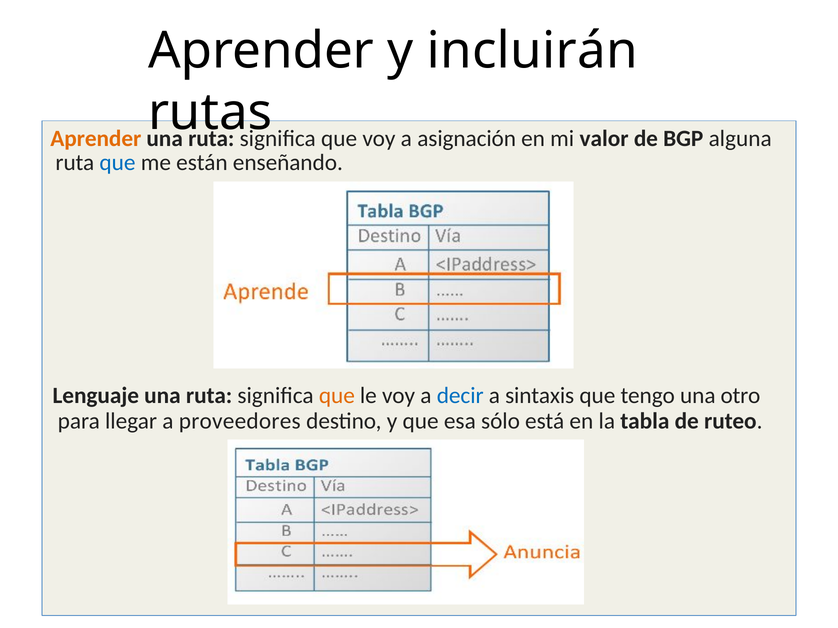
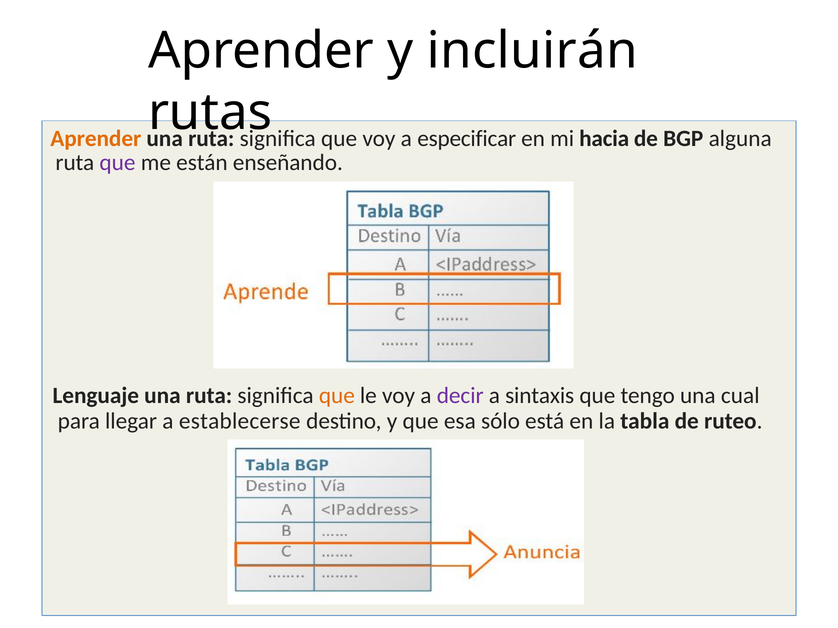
asignación: asignación -> especificar
valor: valor -> hacia
que at (117, 163) colour: blue -> purple
decir colour: blue -> purple
otro: otro -> cual
proveedores: proveedores -> establecerse
